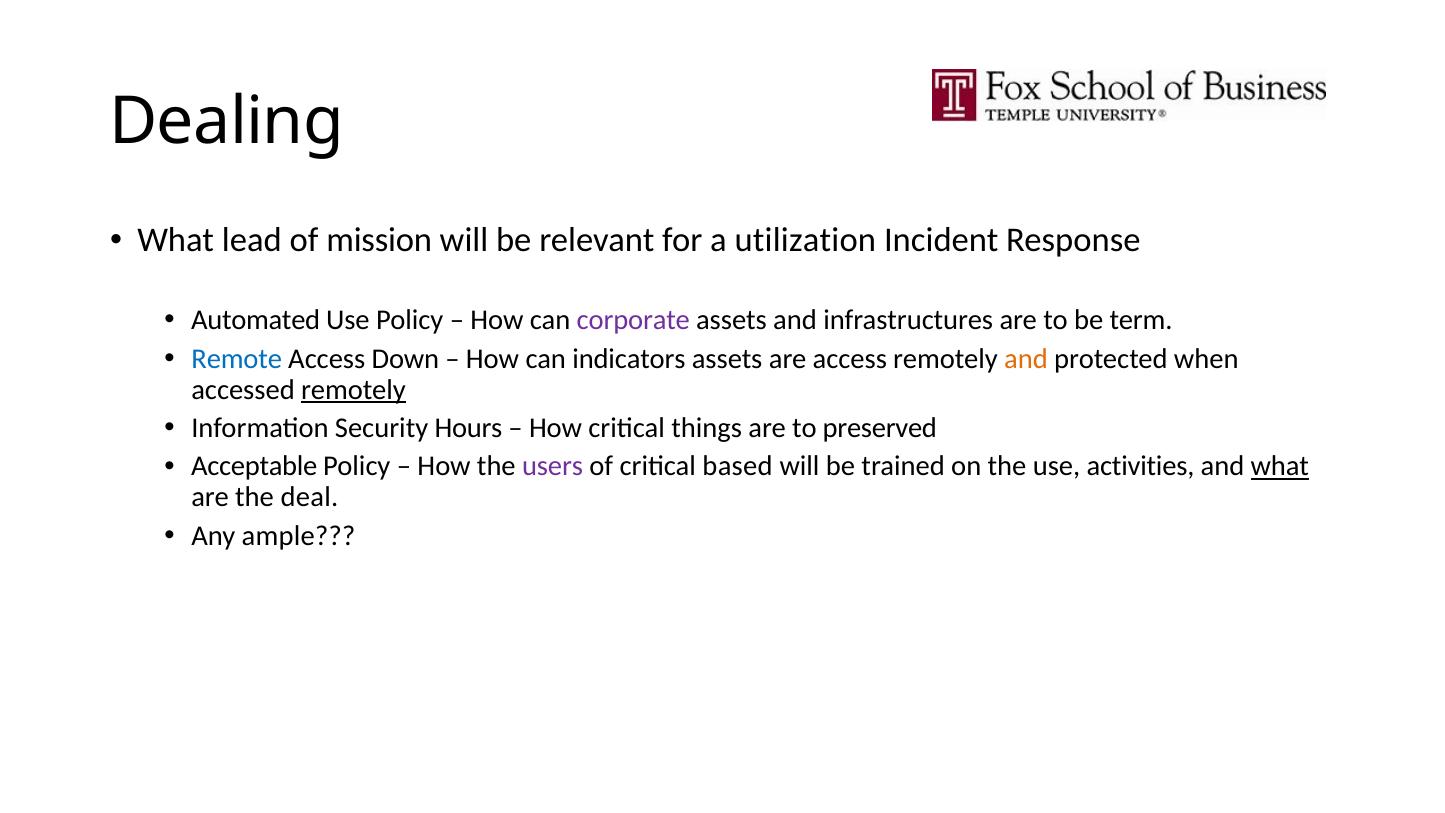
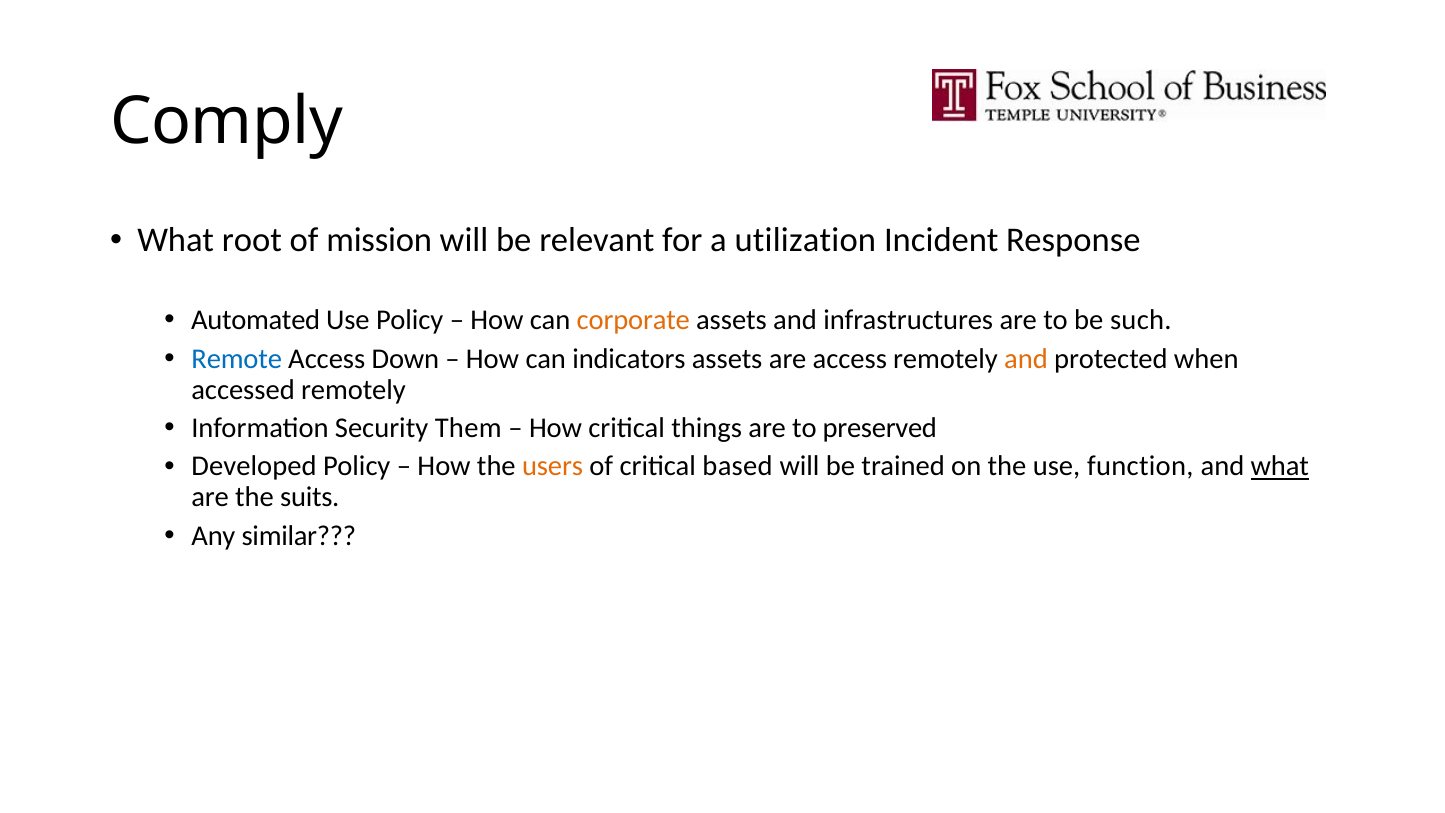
Dealing: Dealing -> Comply
lead: lead -> root
corporate colour: purple -> orange
term: term -> such
remotely at (353, 390) underline: present -> none
Hours: Hours -> Them
Acceptable: Acceptable -> Developed
users colour: purple -> orange
activities: activities -> function
deal: deal -> suits
ample: ample -> similar
